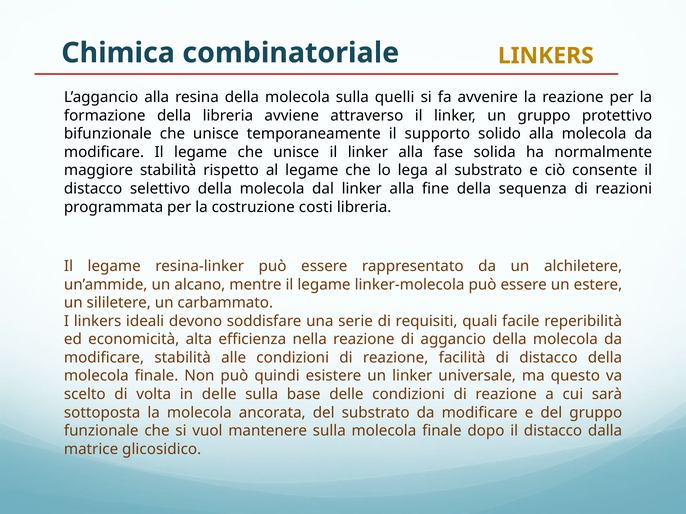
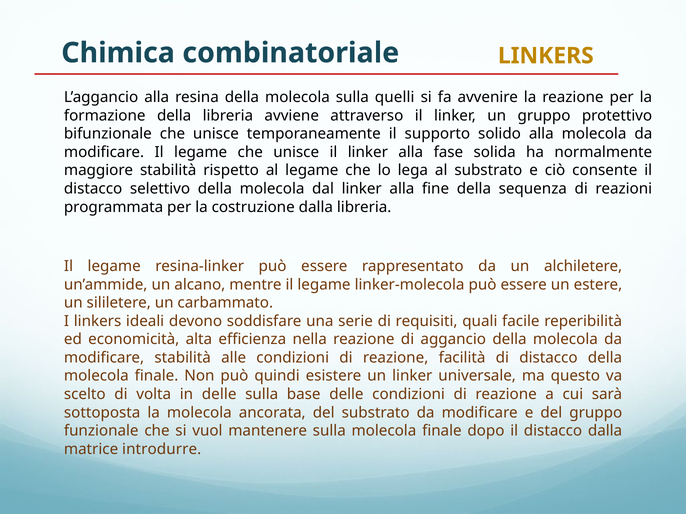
costruzione costi: costi -> dalla
glicosidico: glicosidico -> introdurre
